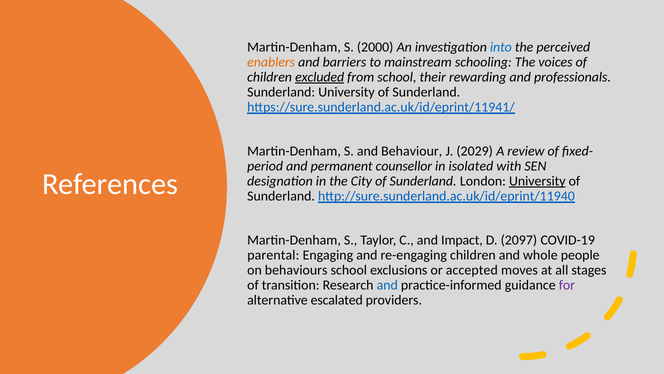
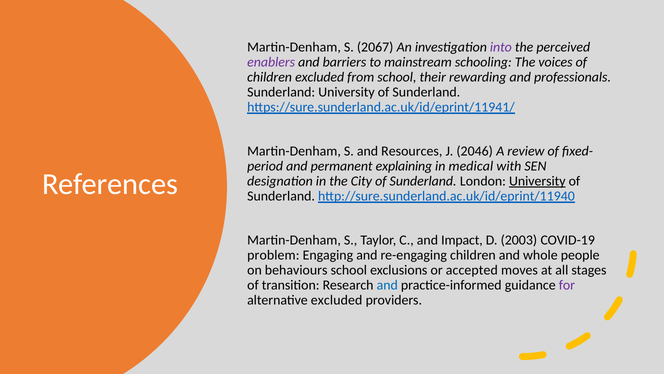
2000: 2000 -> 2067
into colour: blue -> purple
enablers colour: orange -> purple
excluded at (320, 77) underline: present -> none
Behaviour: Behaviour -> Resources
2029: 2029 -> 2046
counsellor: counsellor -> explaining
isolated: isolated -> medical
2097: 2097 -> 2003
parental: parental -> problem
alternative escalated: escalated -> excluded
